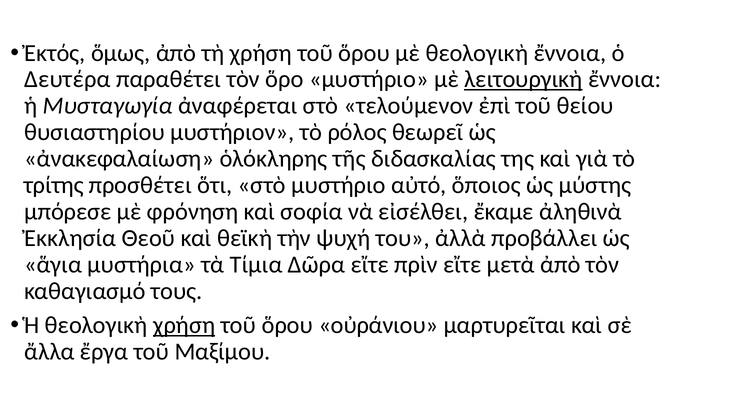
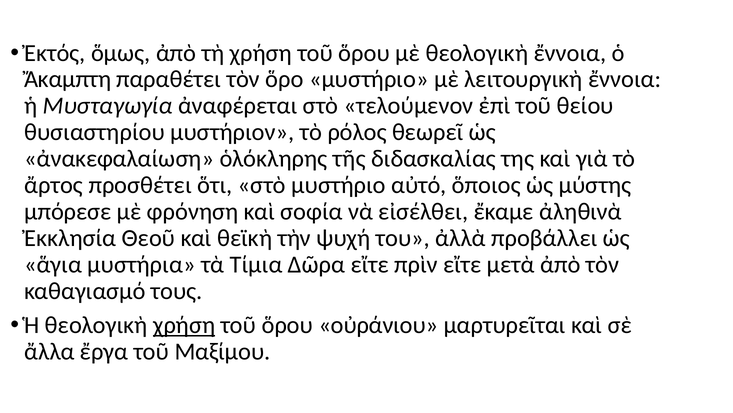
Δευτέρα: Δευτέρα -> Ἄκαμπτη
λειτουργικὴ underline: present -> none
τρίτης: τρίτης -> ἄρτος
